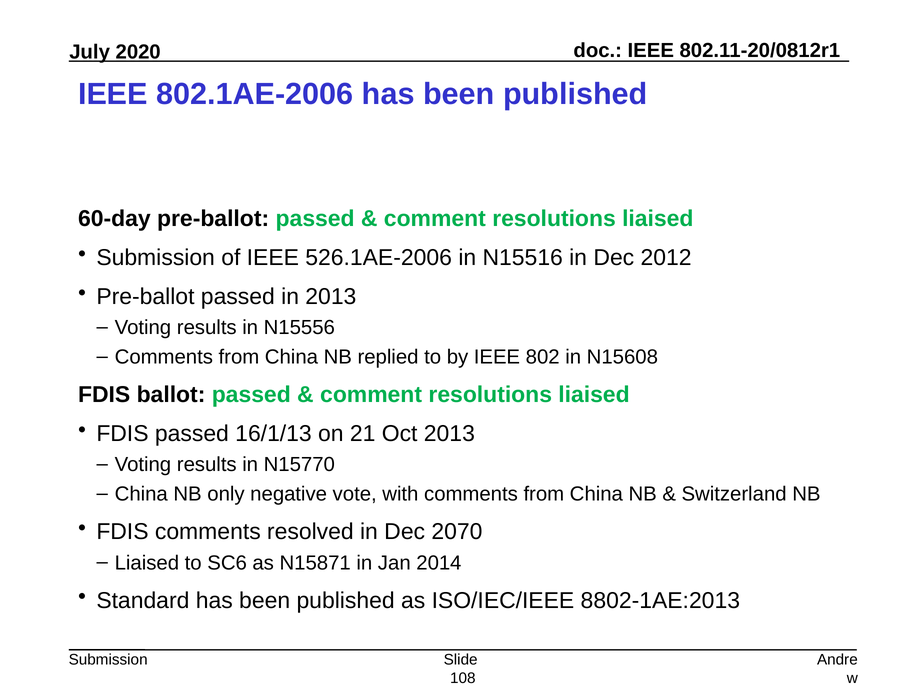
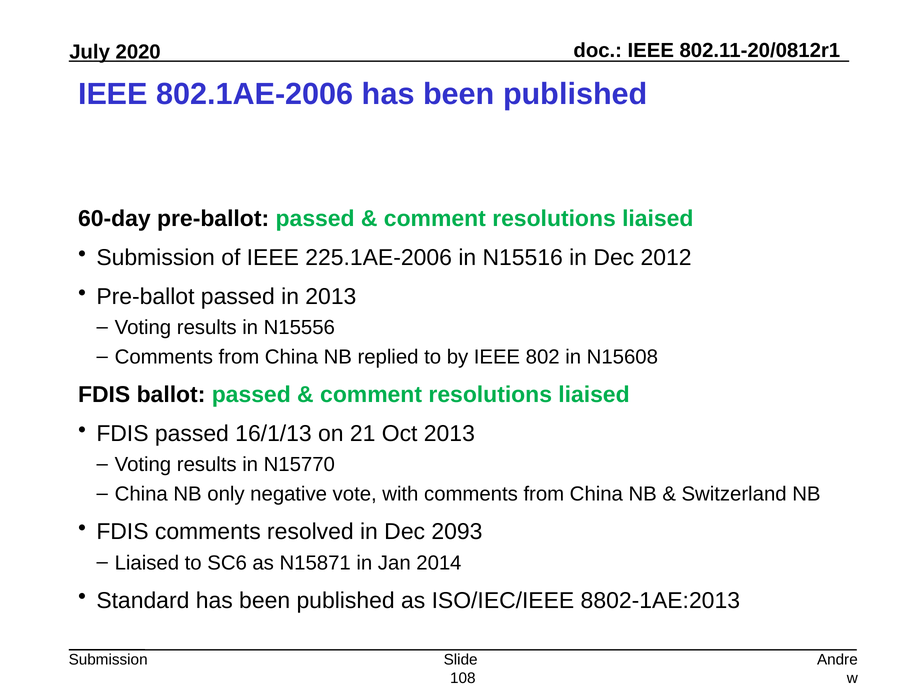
526.1AE-2006: 526.1AE-2006 -> 225.1AE-2006
2070: 2070 -> 2093
